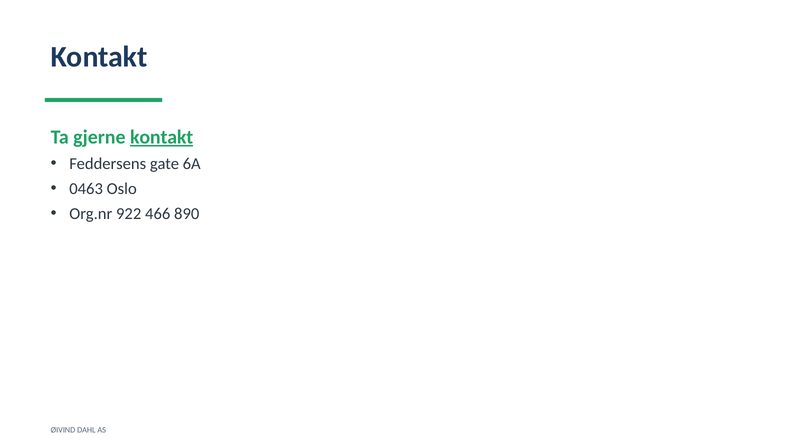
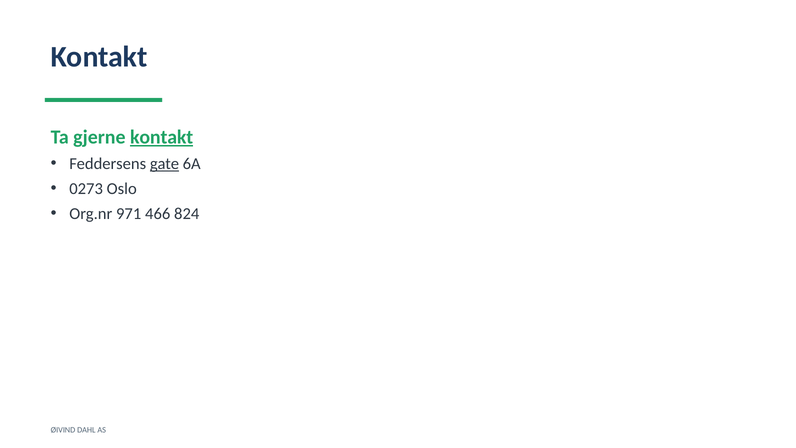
gate underline: none -> present
0463: 0463 -> 0273
922: 922 -> 971
890: 890 -> 824
